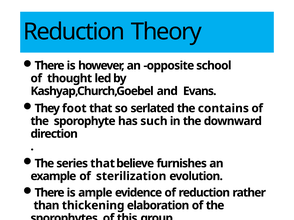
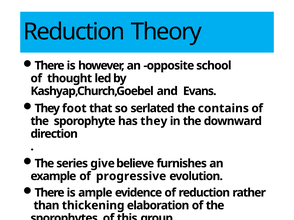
has such: such -> they
series that: that -> give
sterilization: sterilization -> progressive
